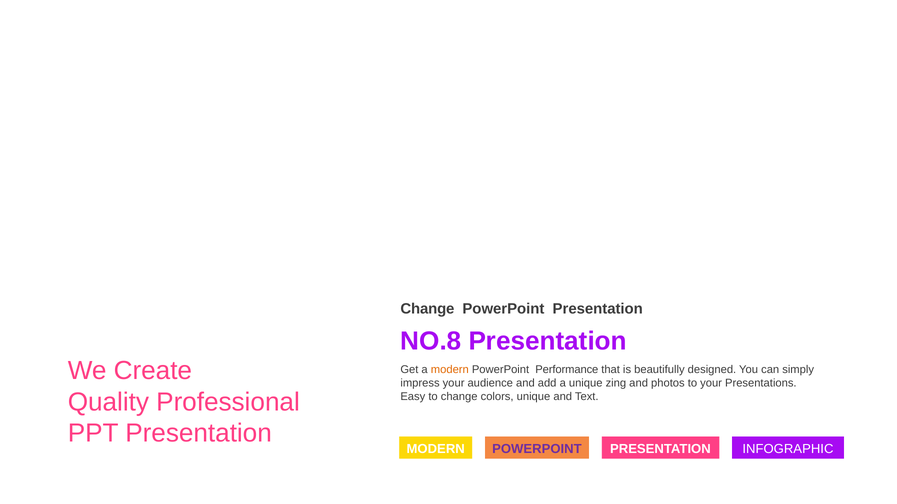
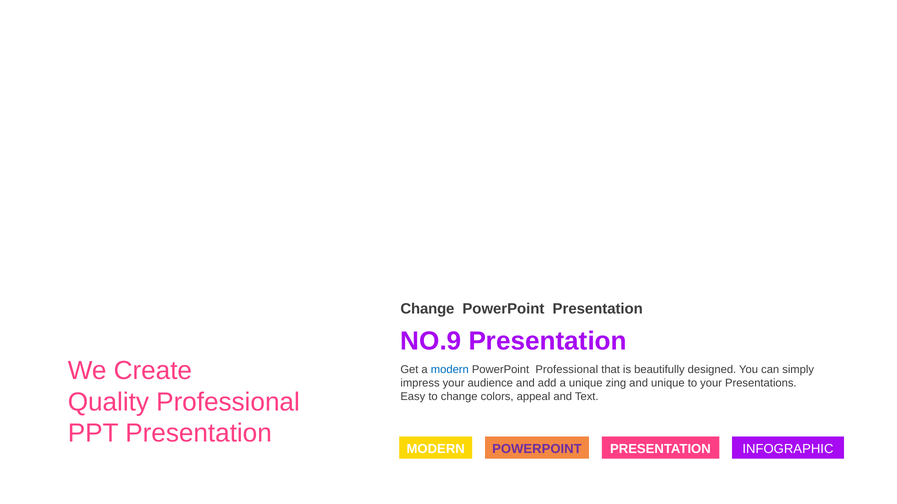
NO.8: NO.8 -> NO.9
modern at (450, 370) colour: orange -> blue
PowerPoint Performance: Performance -> Professional
and photos: photos -> unique
colors unique: unique -> appeal
